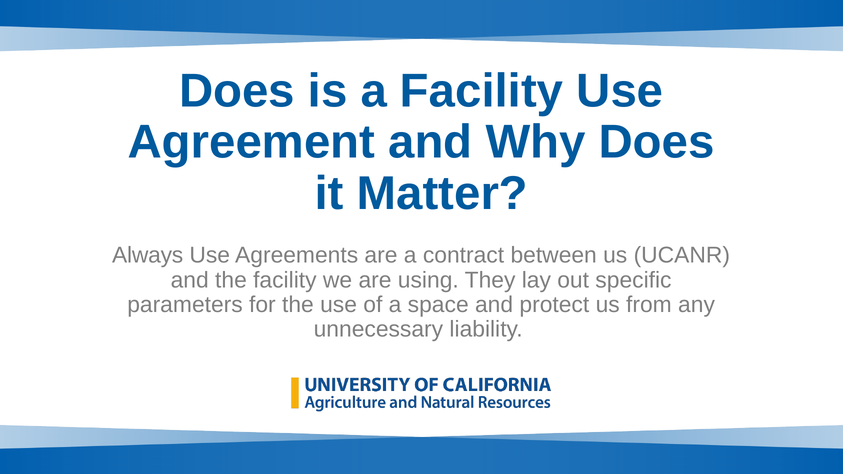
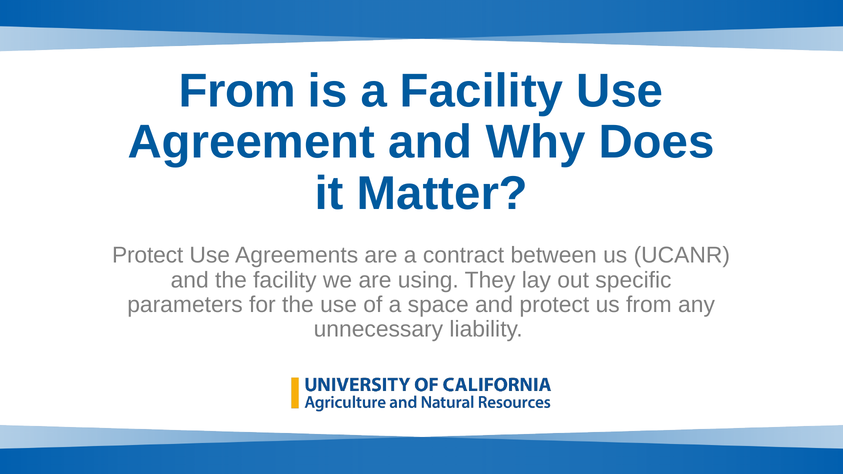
Does at (237, 91): Does -> From
Always at (148, 256): Always -> Protect
